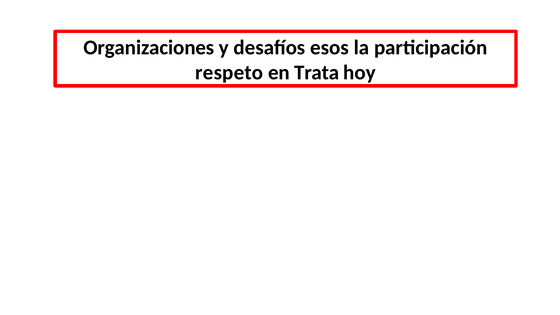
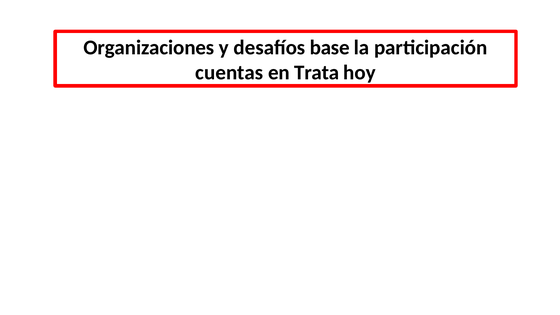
esos: esos -> base
respeto: respeto -> cuentas
